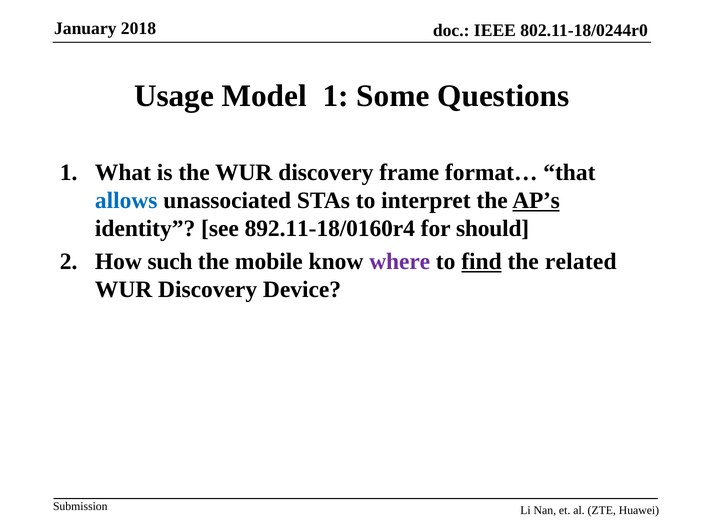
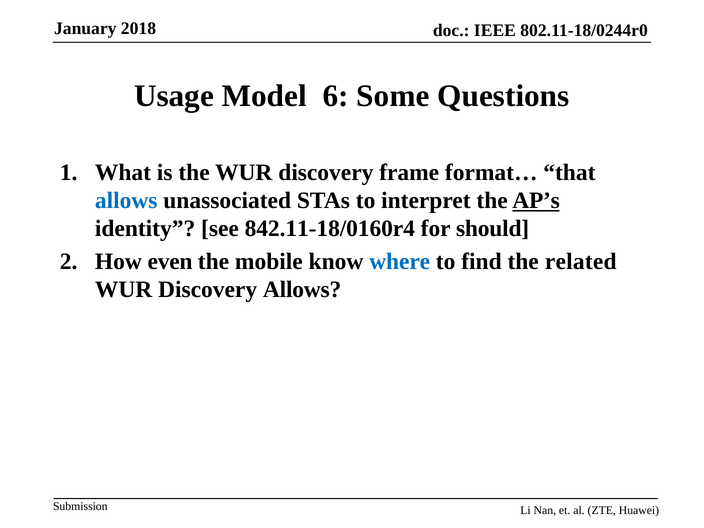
Model 1: 1 -> 6
892.11-18/0160r4: 892.11-18/0160r4 -> 842.11-18/0160r4
such: such -> even
where colour: purple -> blue
find underline: present -> none
Discovery Device: Device -> Allows
